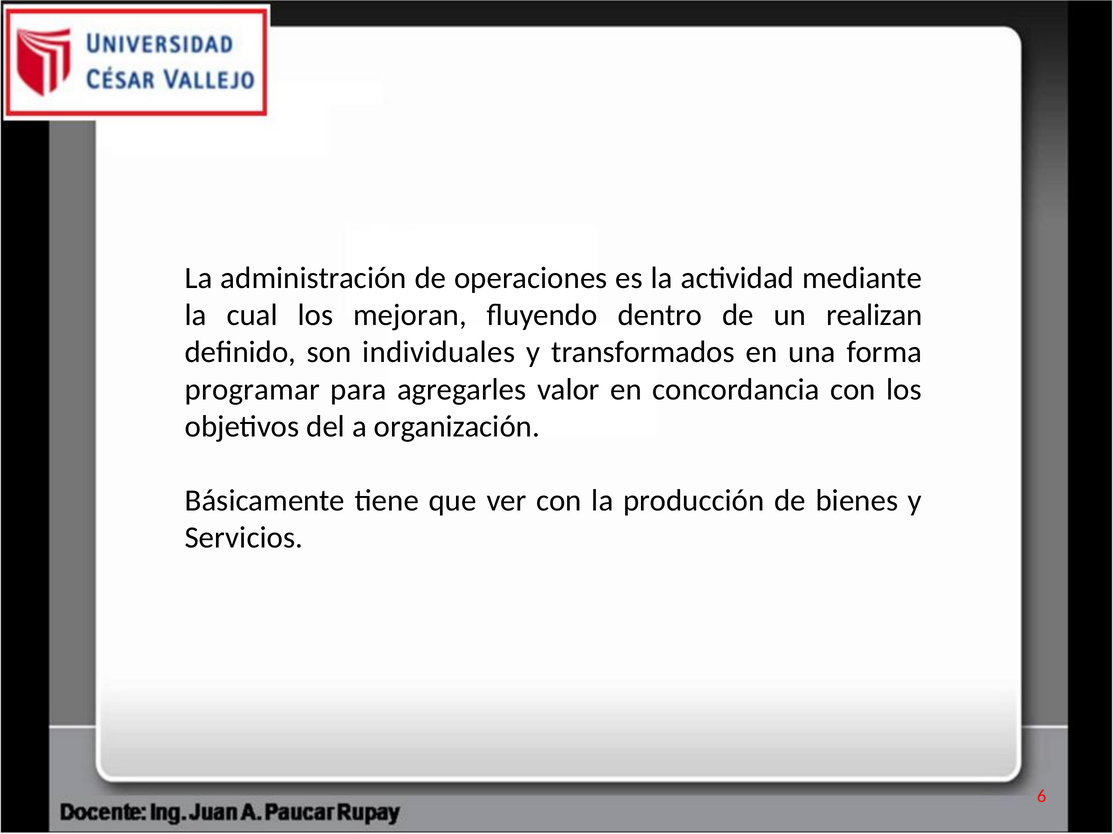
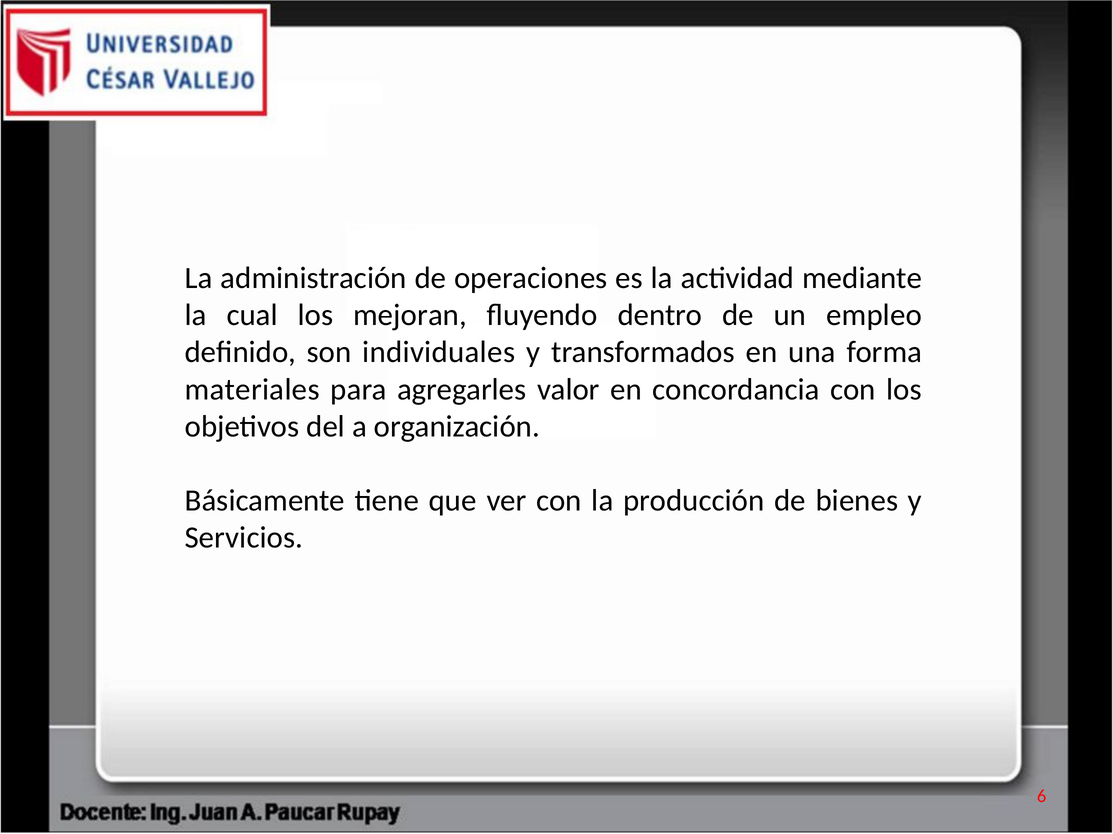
realizan: realizan -> empleo
programar: programar -> materiales
